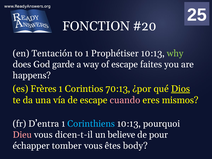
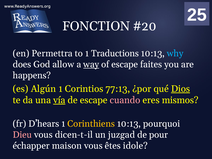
Tentación: Tentación -> Permettra
Prophétiser: Prophétiser -> Traductions
why colour: light green -> light blue
garde: garde -> allow
way underline: none -> present
Frères: Frères -> Algún
70:13: 70:13 -> 77:13
vía underline: none -> present
D’entra: D’entra -> D’hears
Corinthiens colour: light blue -> yellow
believe: believe -> juzgad
tomber: tomber -> maison
body: body -> idole
